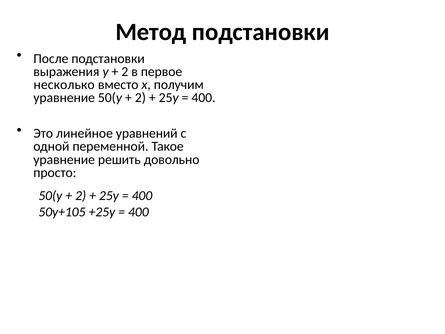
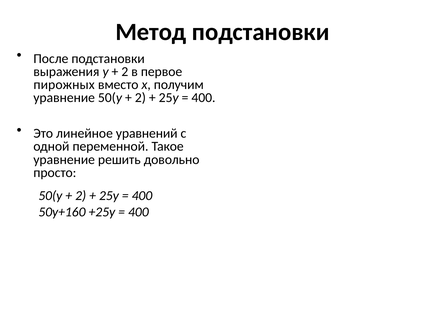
несколько: несколько -> пирожных
50у+105: 50у+105 -> 50у+160
